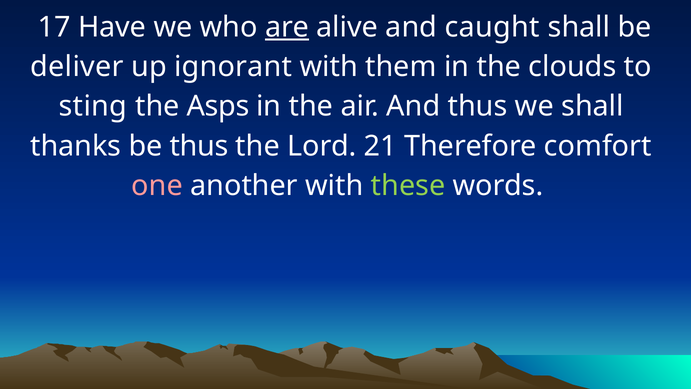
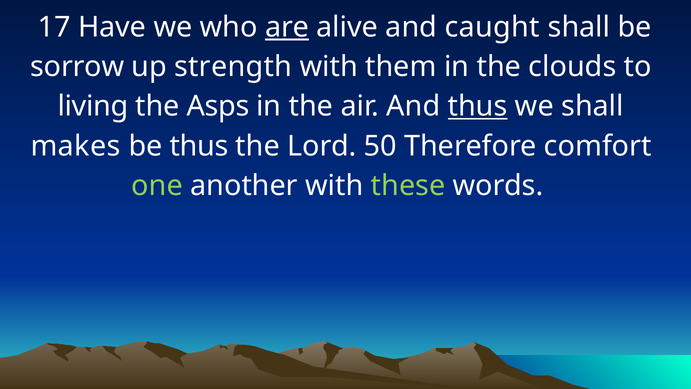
deliver: deliver -> sorrow
ignorant: ignorant -> strength
sting: sting -> living
thus at (478, 106) underline: none -> present
thanks: thanks -> makes
21: 21 -> 50
one colour: pink -> light green
